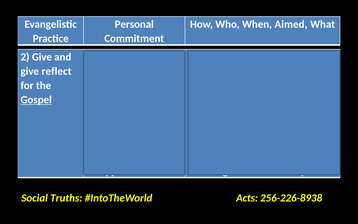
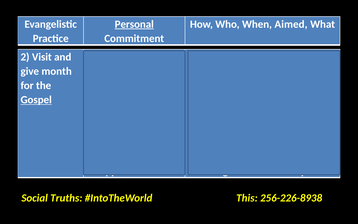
Personal underline: none -> present
2 Give: Give -> Visit
give reflect: reflect -> month
Acts: Acts -> This
